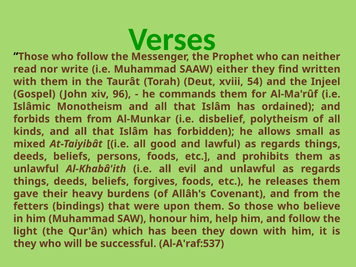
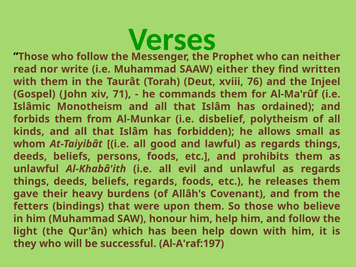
54: 54 -> 76
96: 96 -> 71
mixed: mixed -> whom
beliefs forgives: forgives -> regards
been they: they -> help
Al-A'raf:537: Al-A'raf:537 -> Al-A'raf:197
